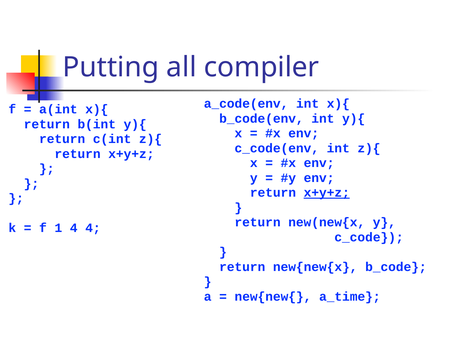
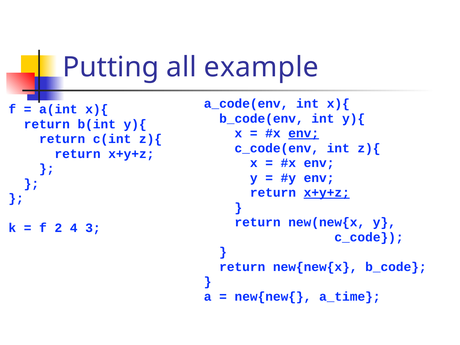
compiler: compiler -> example
env at (304, 133) underline: none -> present
1: 1 -> 2
4 4: 4 -> 3
